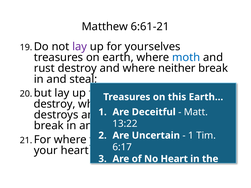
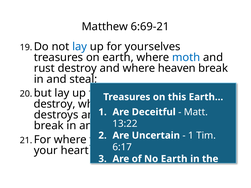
6:61-21: 6:61-21 -> 6:69-21
lay at (80, 47) colour: purple -> blue
and where neither: neither -> heaven
No Heart: Heart -> Earth
